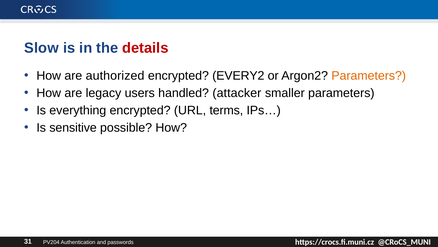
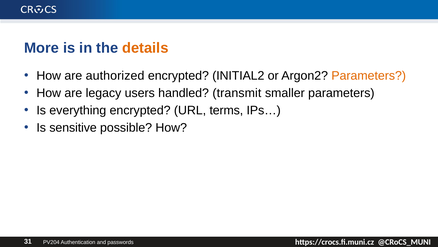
Slow: Slow -> More
details colour: red -> orange
EVERY2: EVERY2 -> INITIAL2
attacker: attacker -> transmit
